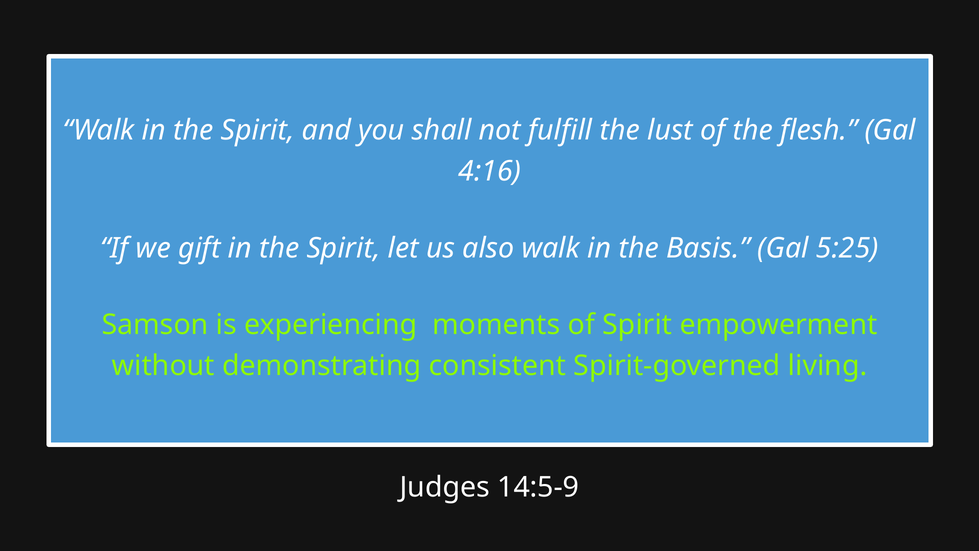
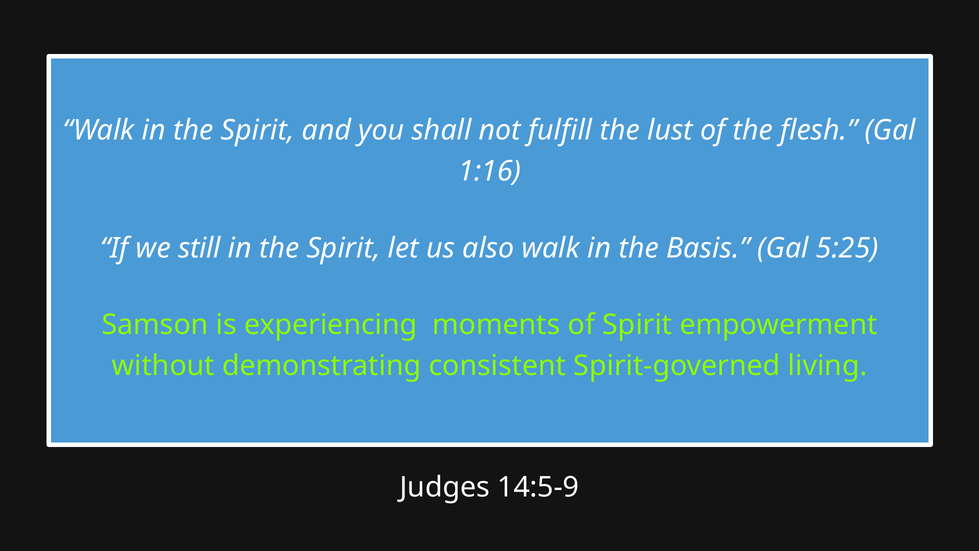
4:16: 4:16 -> 1:16
gift: gift -> still
